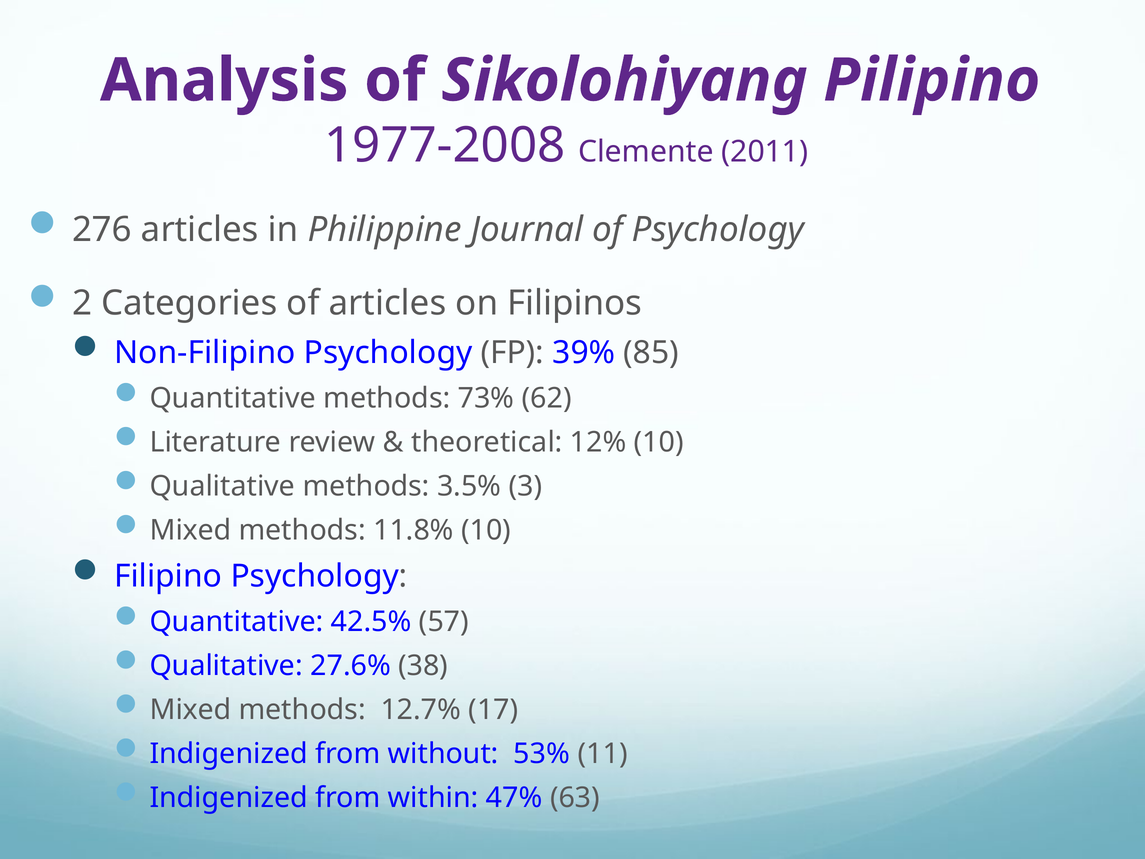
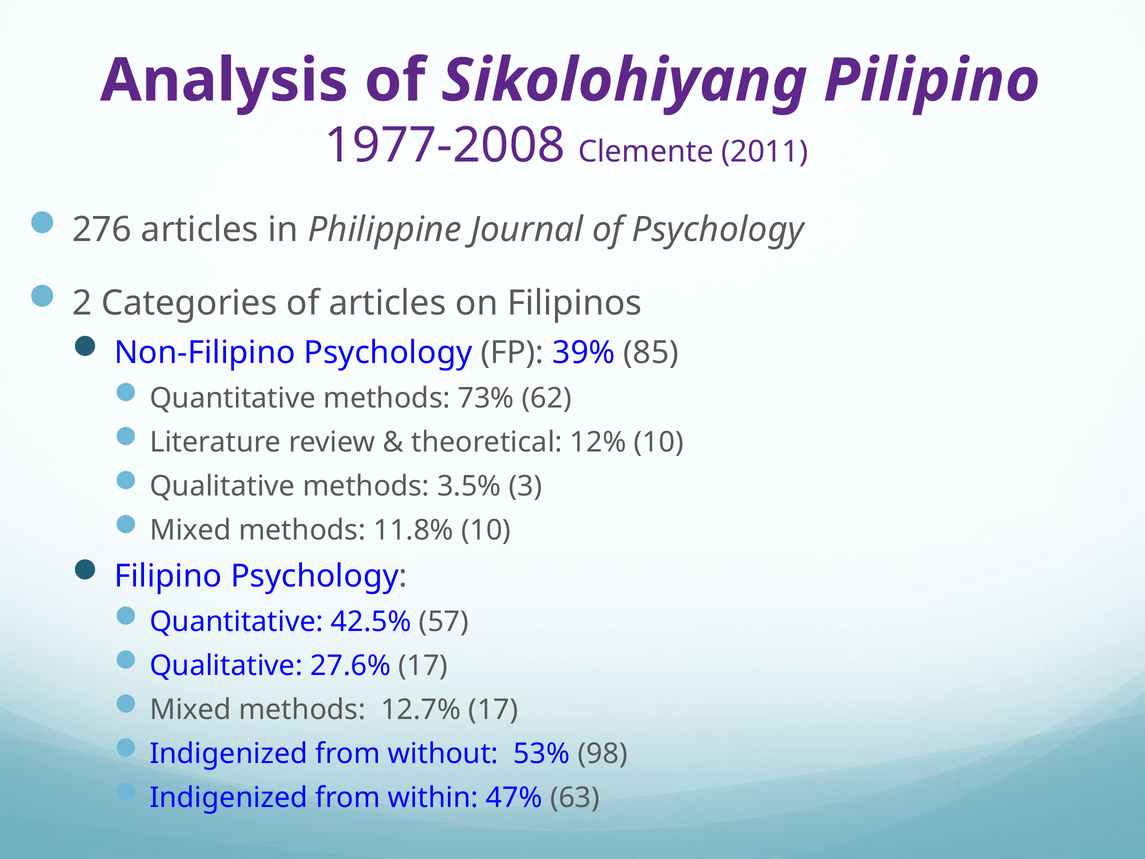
27.6% 38: 38 -> 17
11: 11 -> 98
